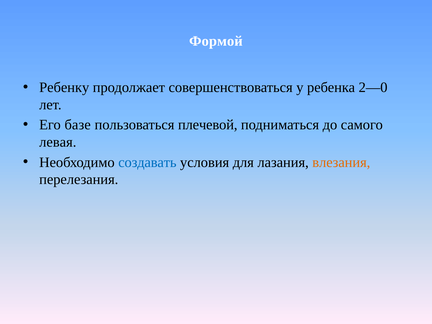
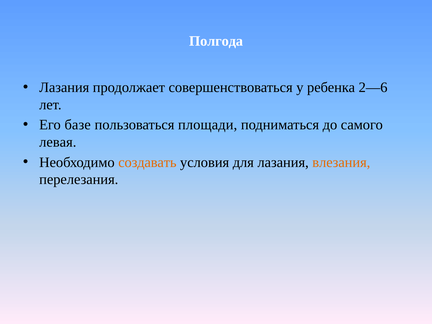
Формой: Формой -> Полгода
Ребенку at (64, 87): Ребенку -> Лазания
2—0: 2—0 -> 2—6
плечевой: плечевой -> площади
создавать colour: blue -> orange
